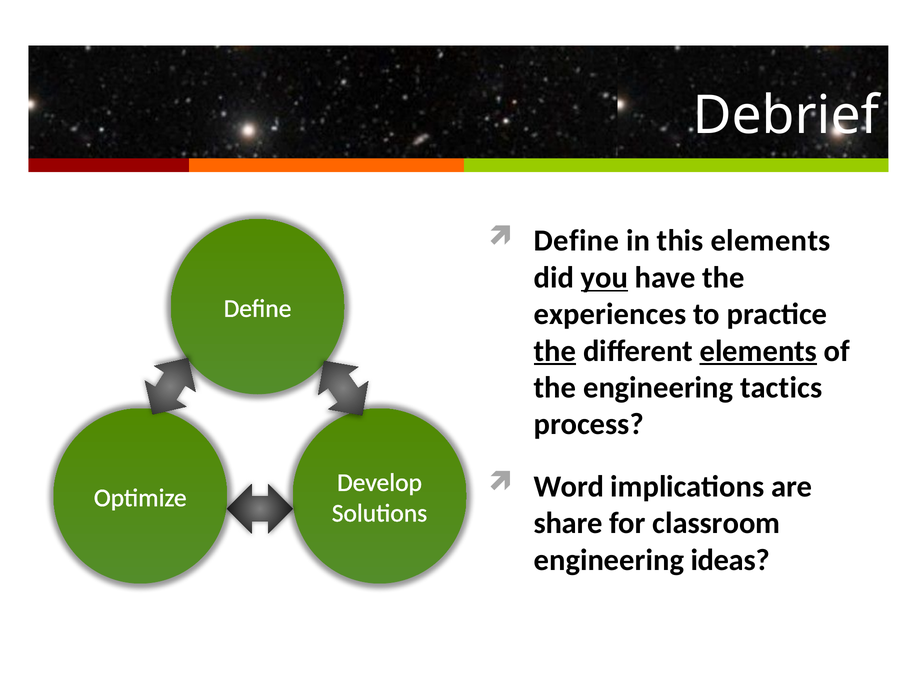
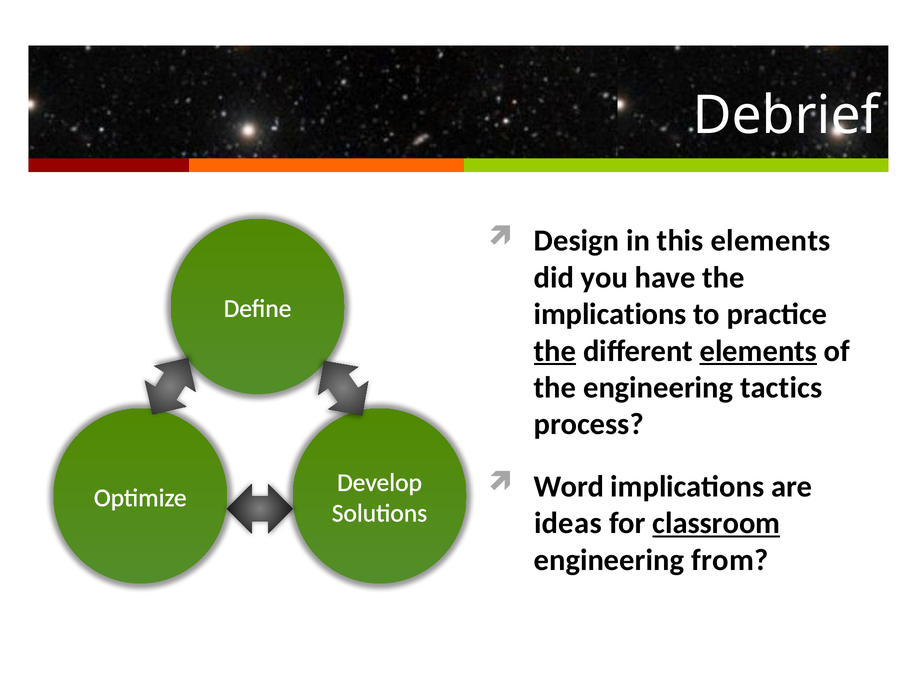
Define at (576, 241): Define -> Design
you underline: present -> none
experiences at (610, 314): experiences -> implications
share: share -> ideas
classroom underline: none -> present
ideas: ideas -> from
